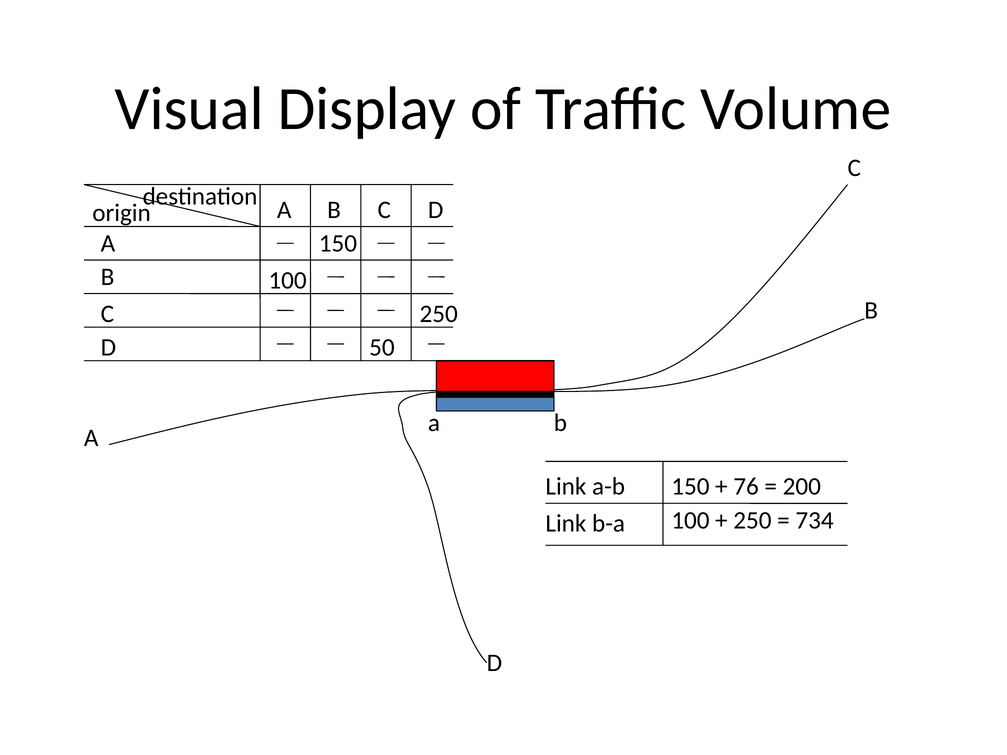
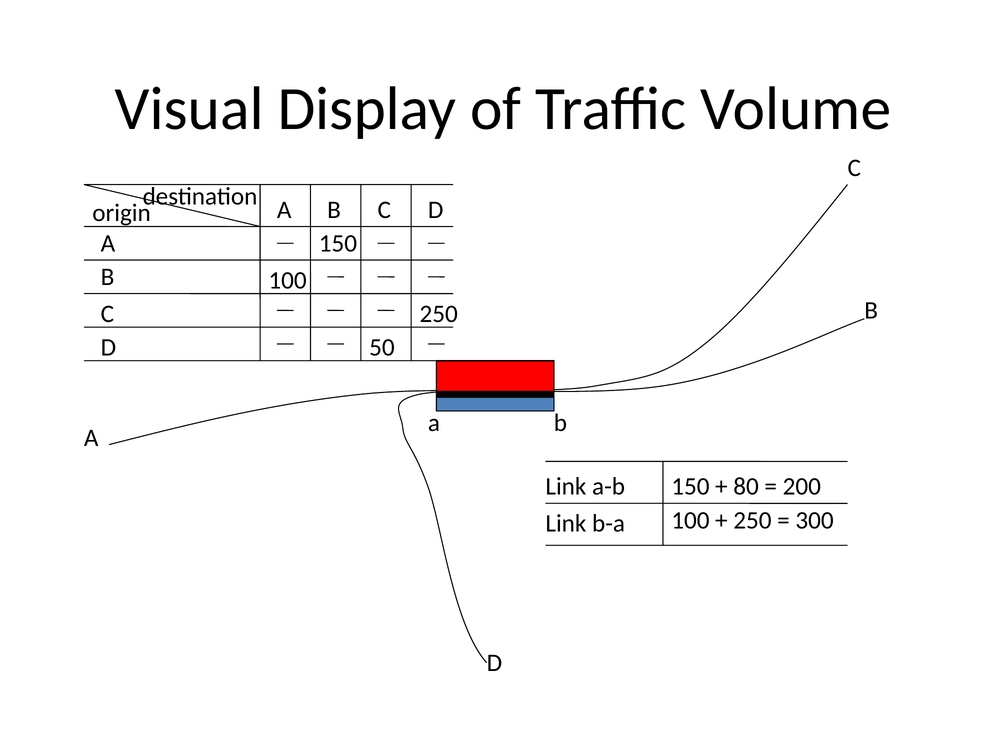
76: 76 -> 80
734: 734 -> 300
